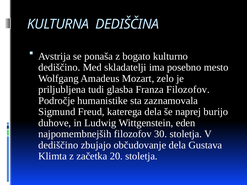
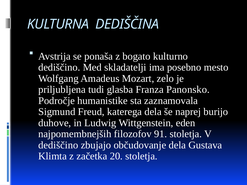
Franza Filozofov: Filozofov -> Panonsko
30: 30 -> 91
